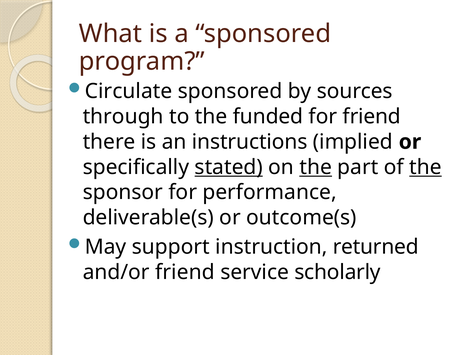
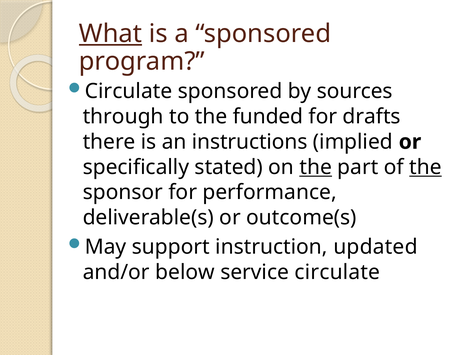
What underline: none -> present
for friend: friend -> drafts
stated underline: present -> none
returned: returned -> updated
and/or friend: friend -> below
service scholarly: scholarly -> circulate
